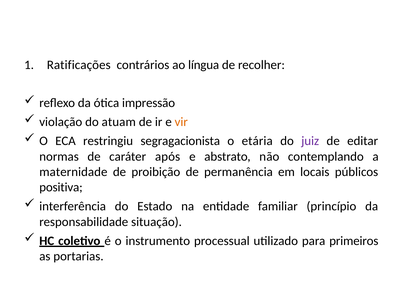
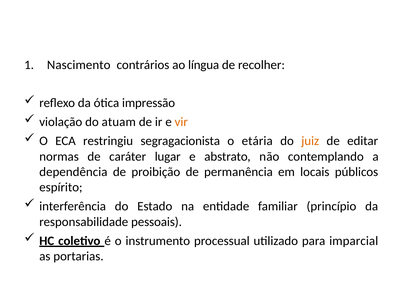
Ratificações: Ratificações -> Nascimento
juiz colour: purple -> orange
após: após -> lugar
maternidade: maternidade -> dependência
positiva: positiva -> espírito
situação: situação -> pessoais
primeiros: primeiros -> imparcial
